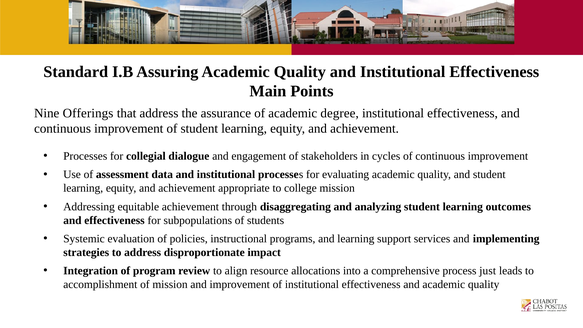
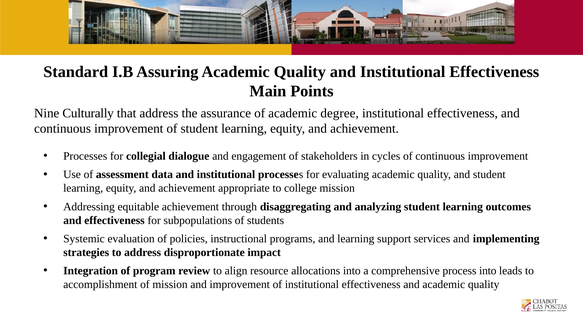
Offerings: Offerings -> Culturally
process just: just -> into
